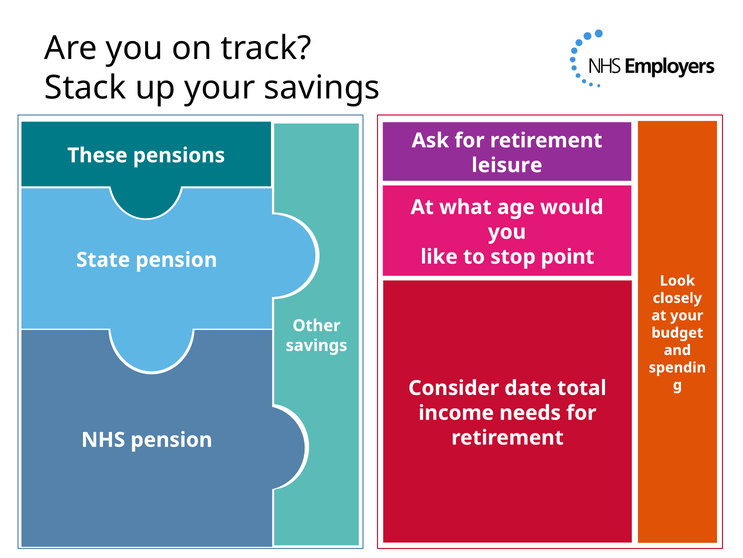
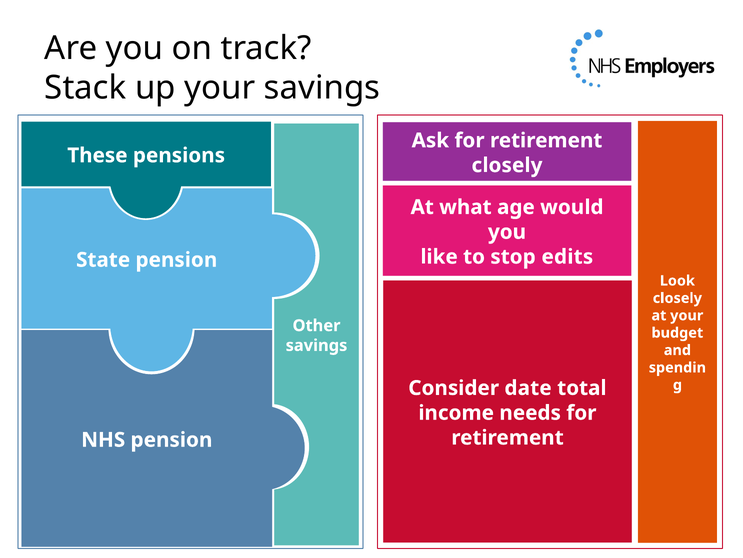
leisure at (507, 165): leisure -> closely
point: point -> edits
